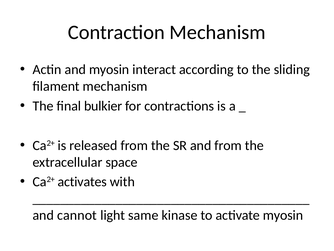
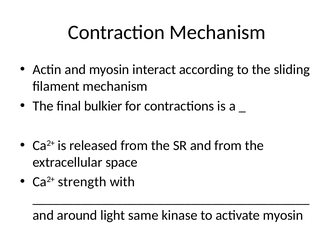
activates: activates -> strength
cannot: cannot -> around
